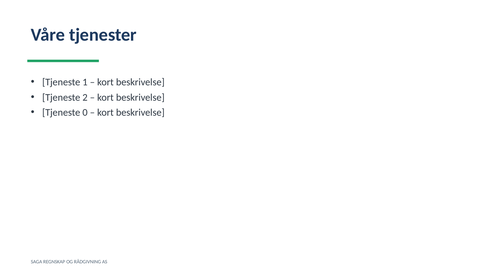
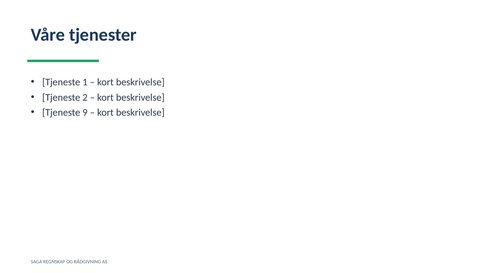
0: 0 -> 9
